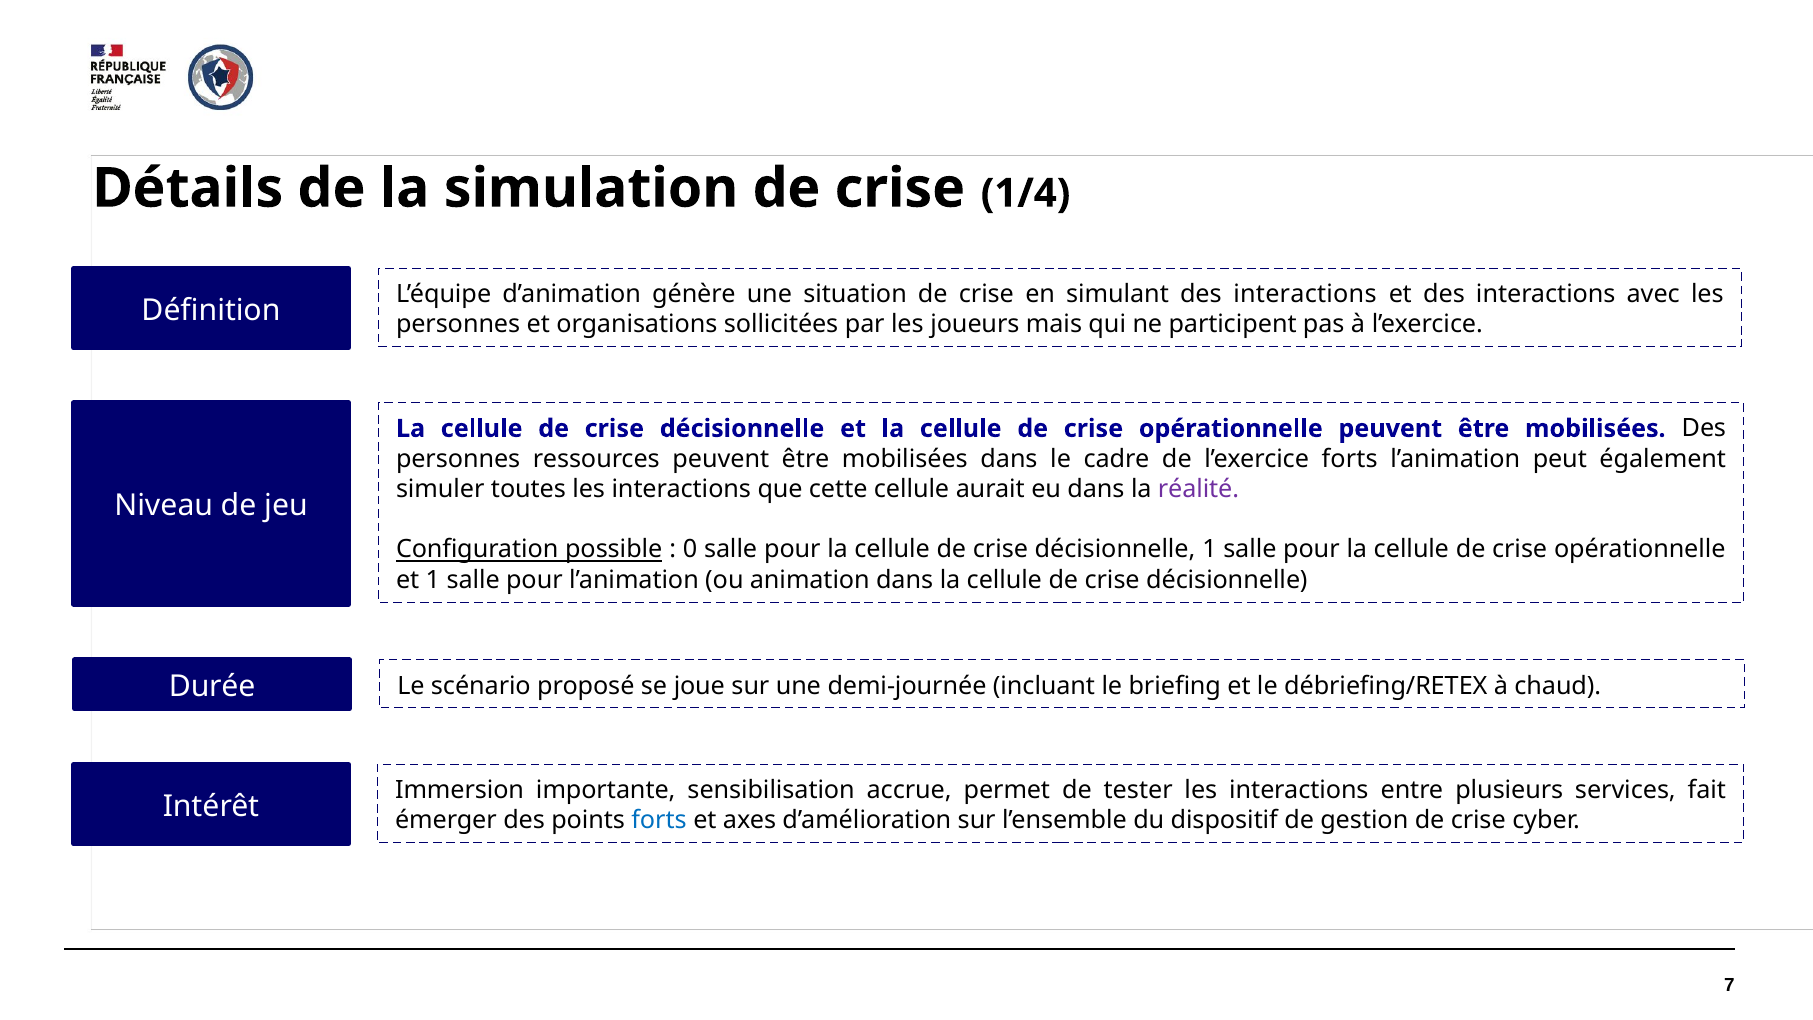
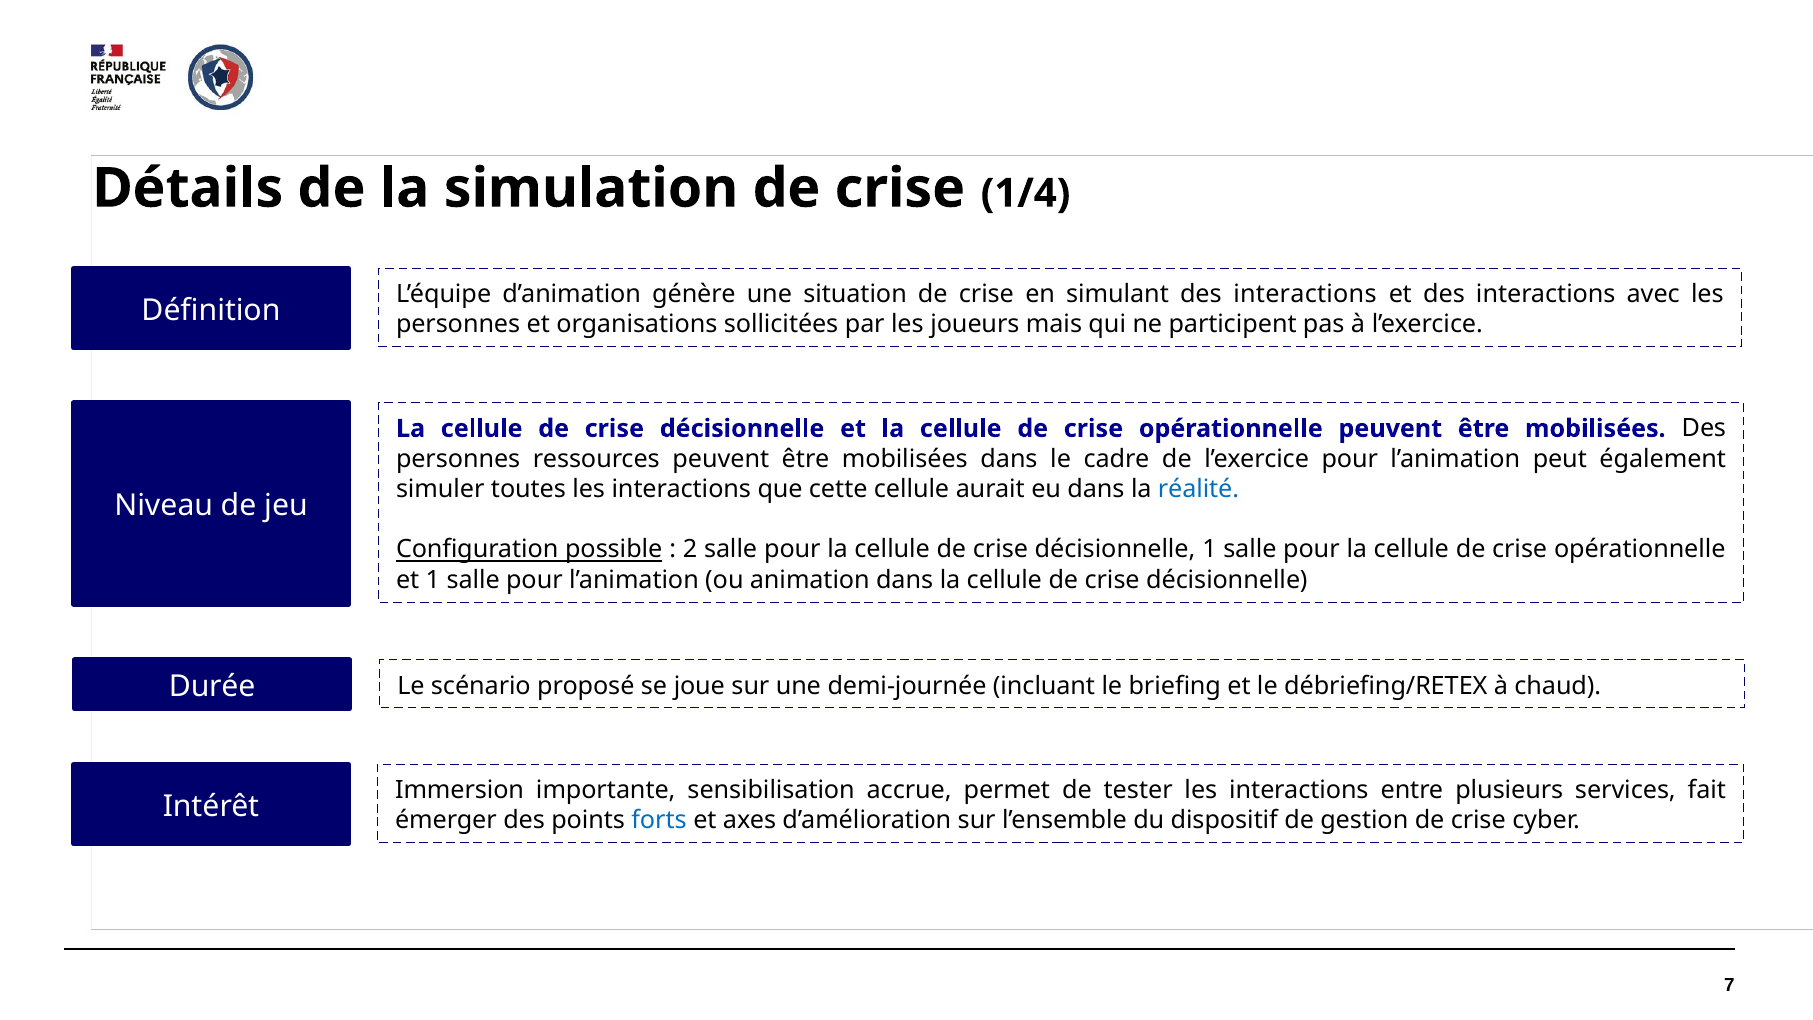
l’exercice forts: forts -> pour
réalité colour: purple -> blue
0: 0 -> 2
